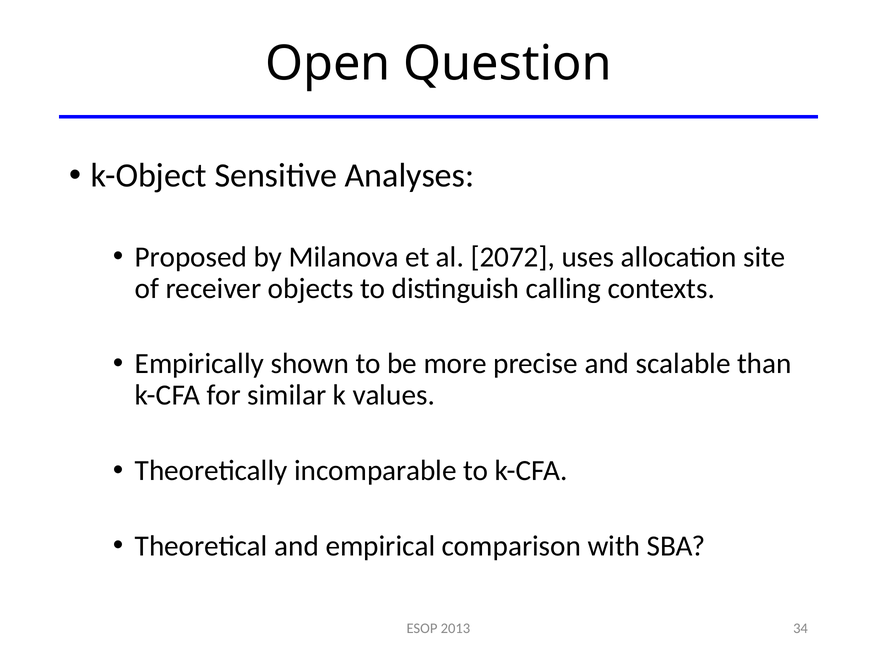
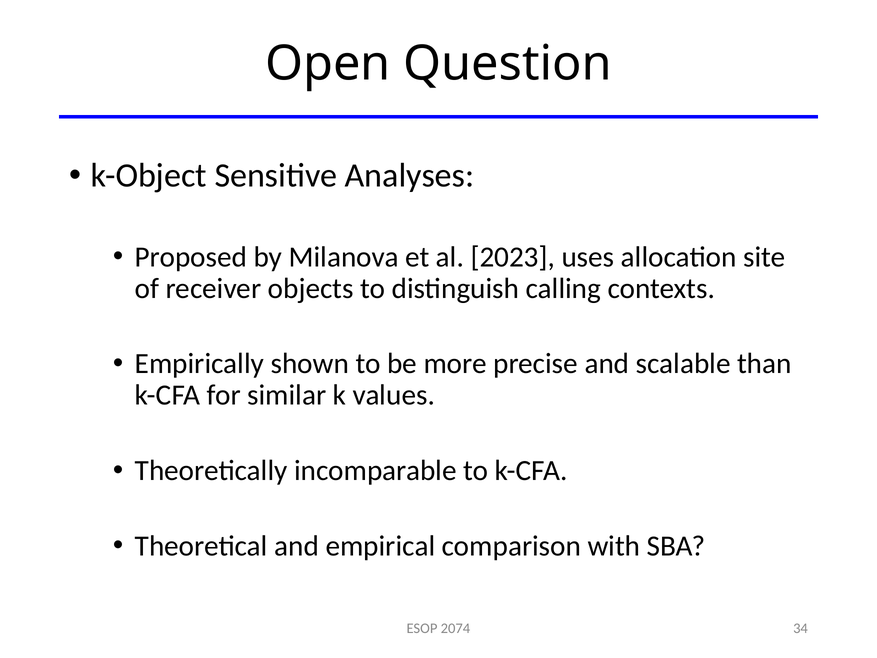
2072: 2072 -> 2023
2013: 2013 -> 2074
